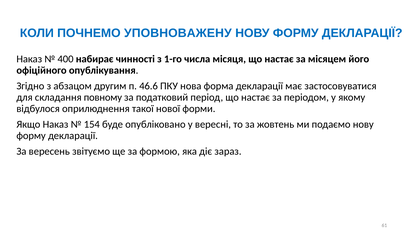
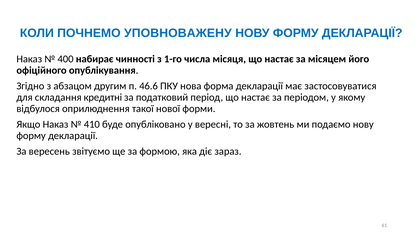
повному: повному -> кредитні
154: 154 -> 410
